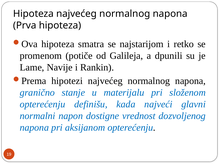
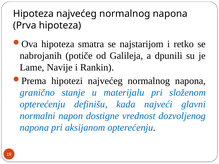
promenom: promenom -> nabrojanih
